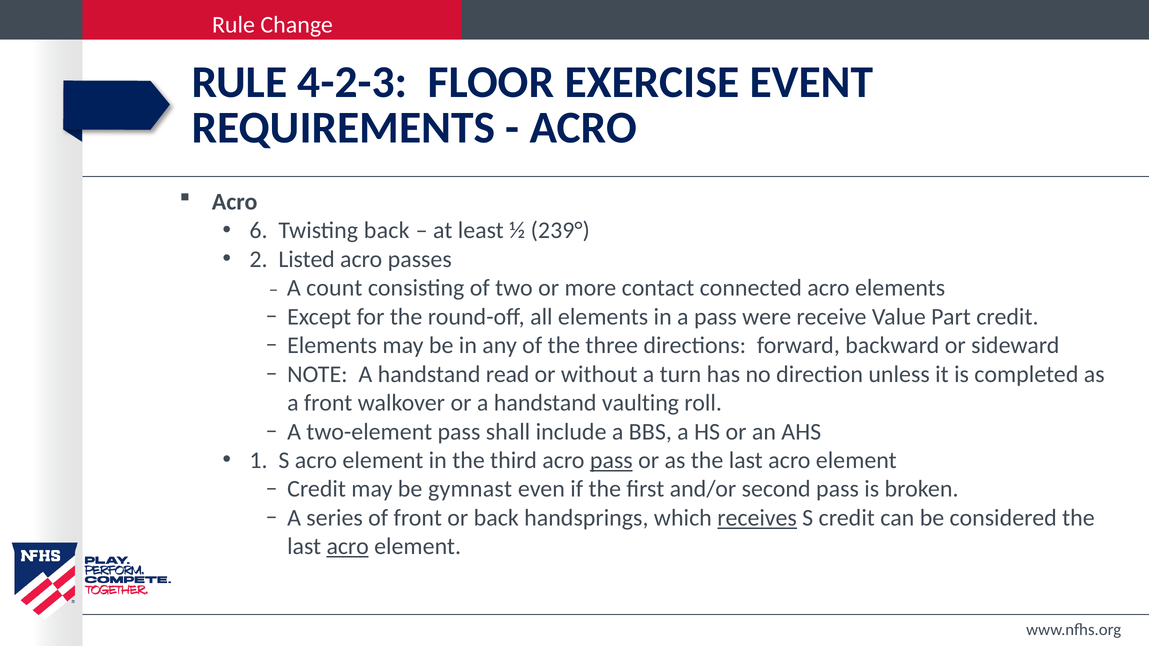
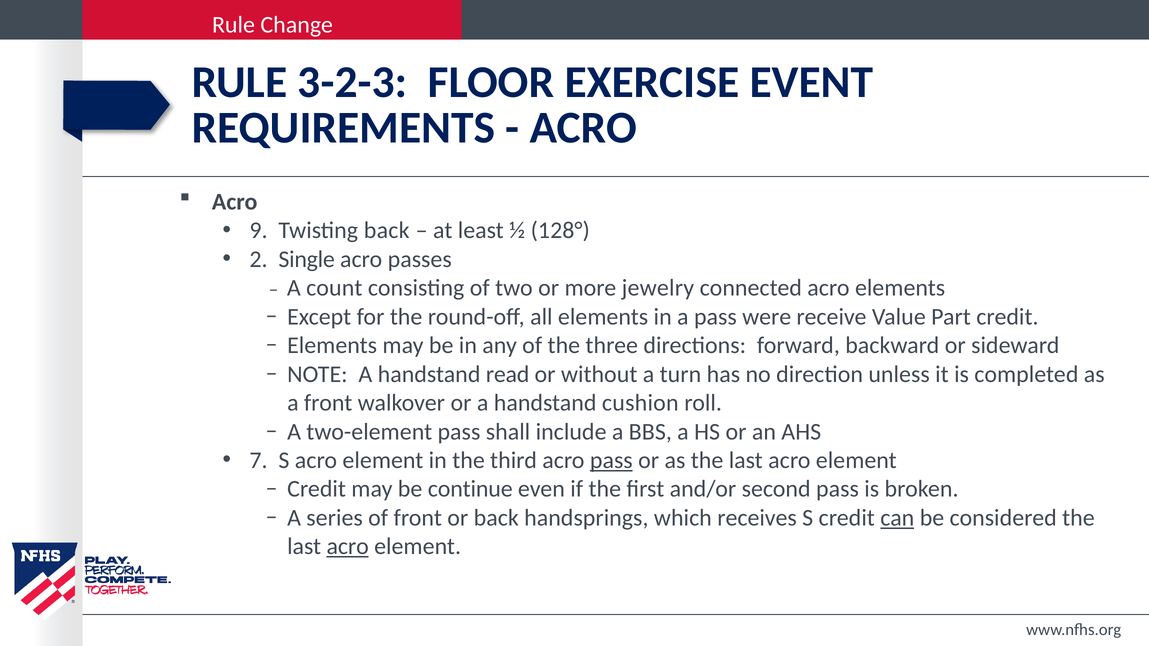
4-2-3: 4-2-3 -> 3-2-3
6: 6 -> 9
239°: 239° -> 128°
Listed: Listed -> Single
contact: contact -> jewelry
vaulting: vaulting -> cushion
1: 1 -> 7
gymnast: gymnast -> continue
receives underline: present -> none
can underline: none -> present
